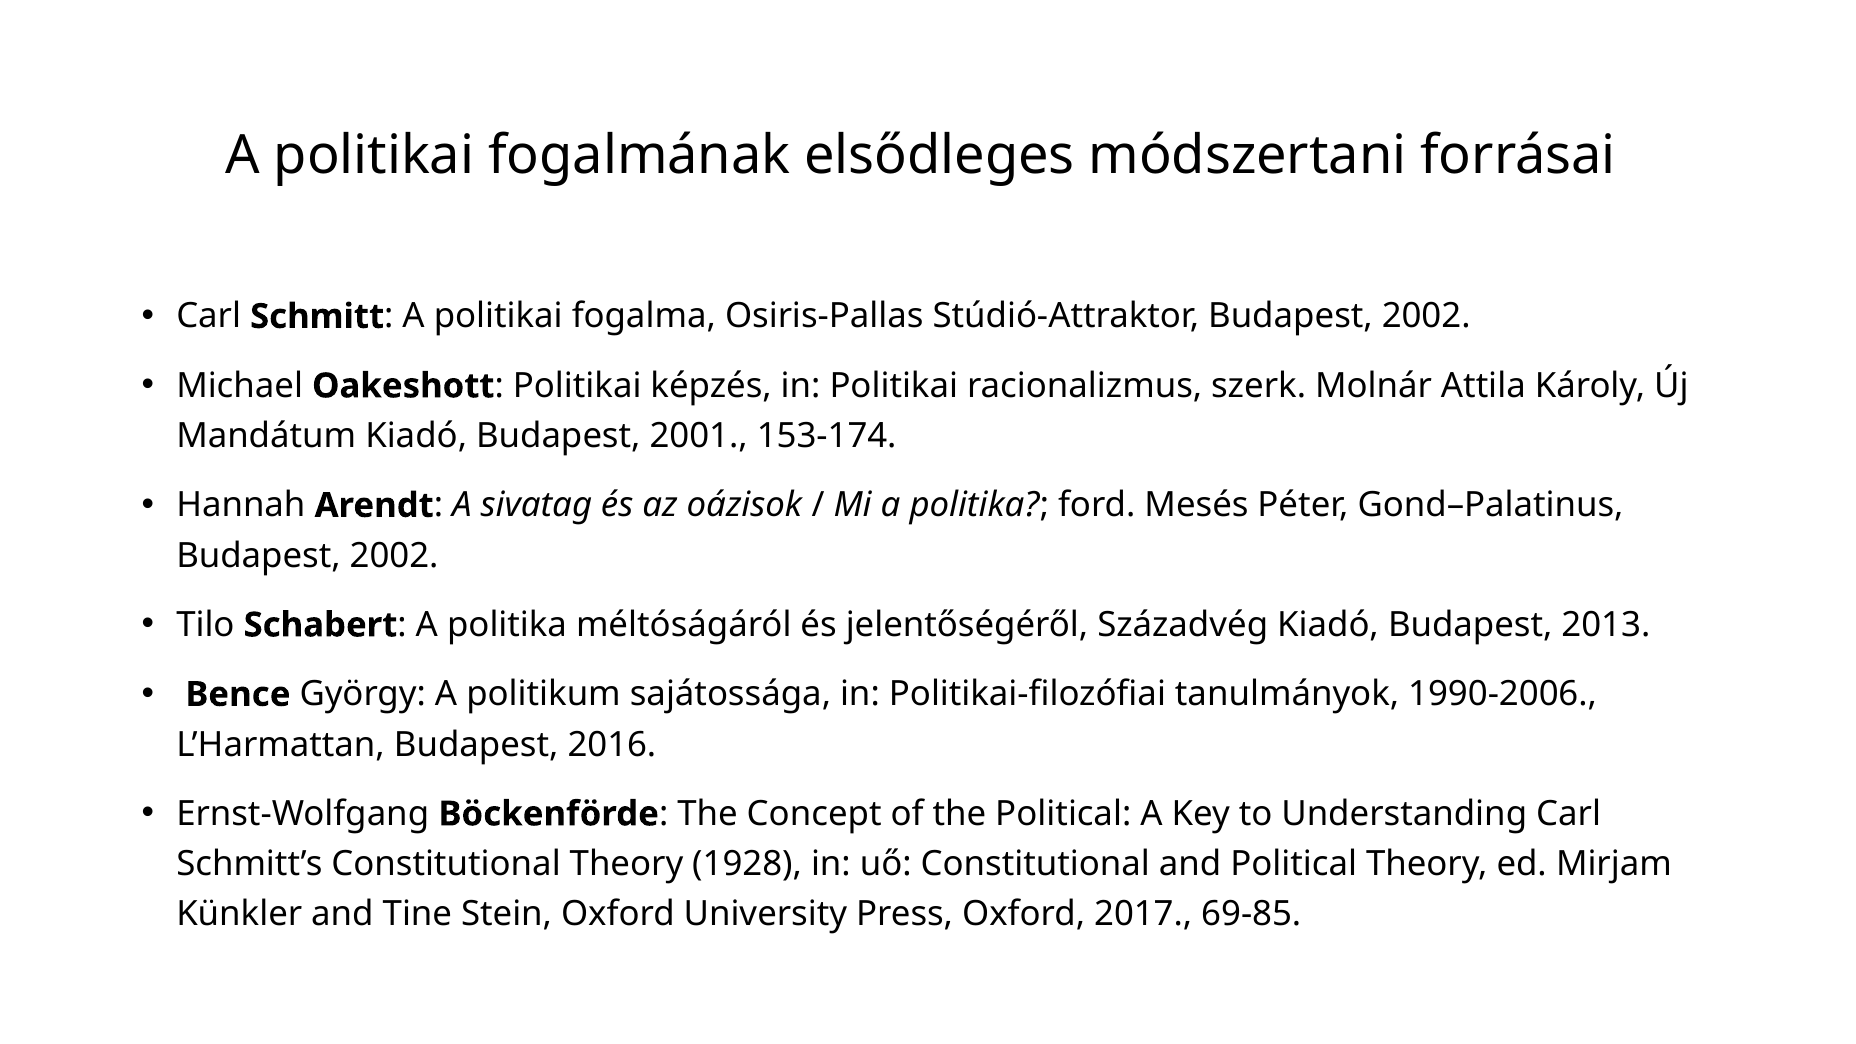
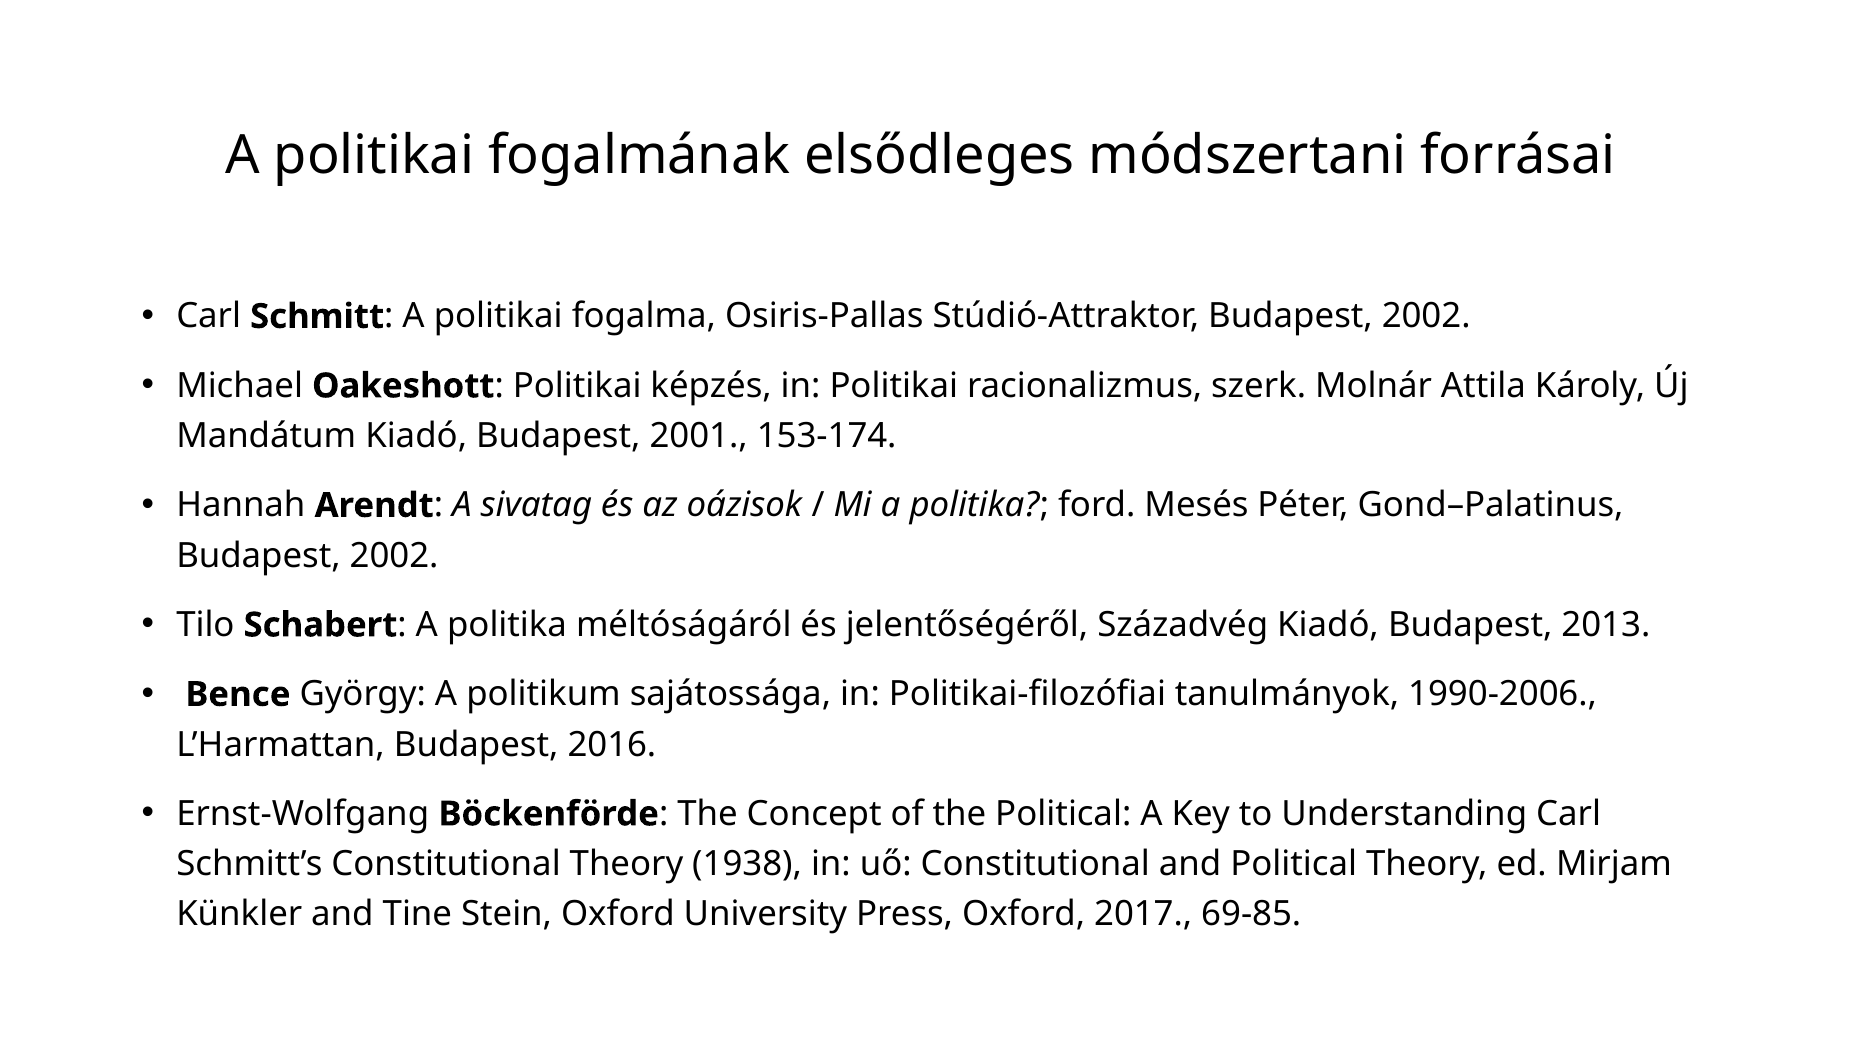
1928: 1928 -> 1938
